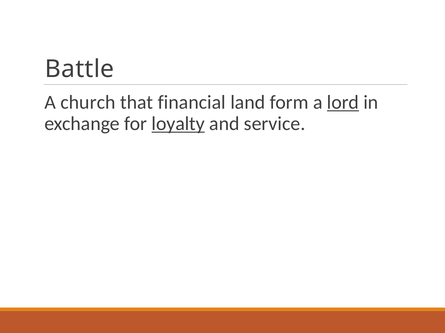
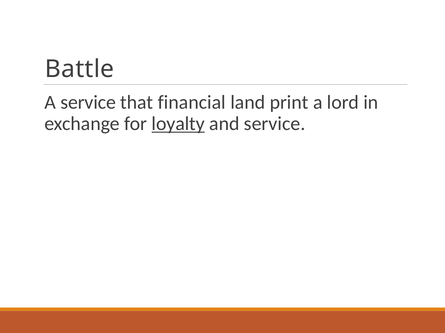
A church: church -> service
form: form -> print
lord underline: present -> none
